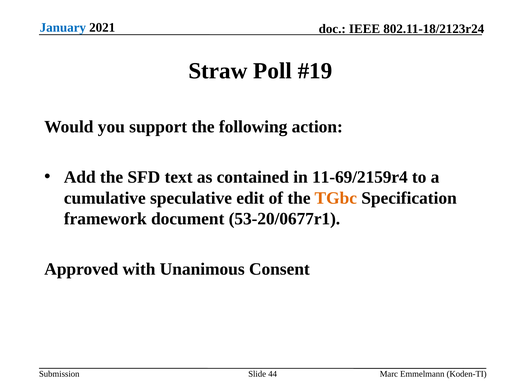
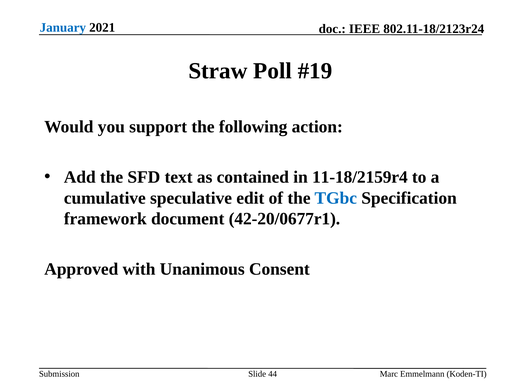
11-69/2159r4: 11-69/2159r4 -> 11-18/2159r4
TGbc colour: orange -> blue
53-20/0677r1: 53-20/0677r1 -> 42-20/0677r1
